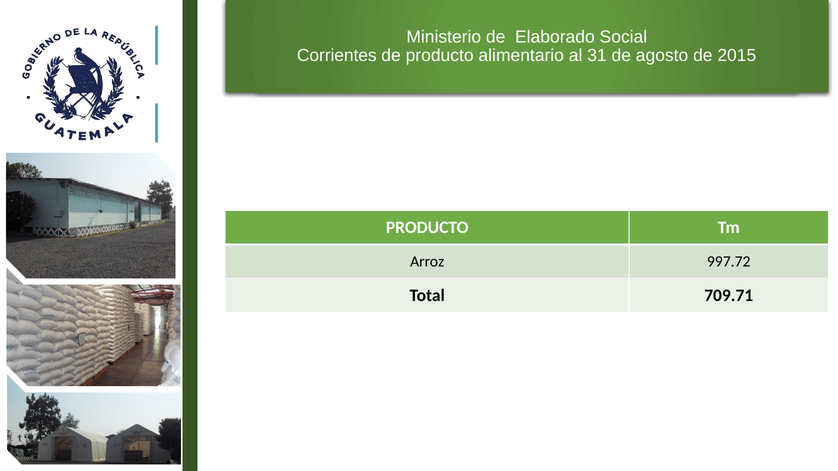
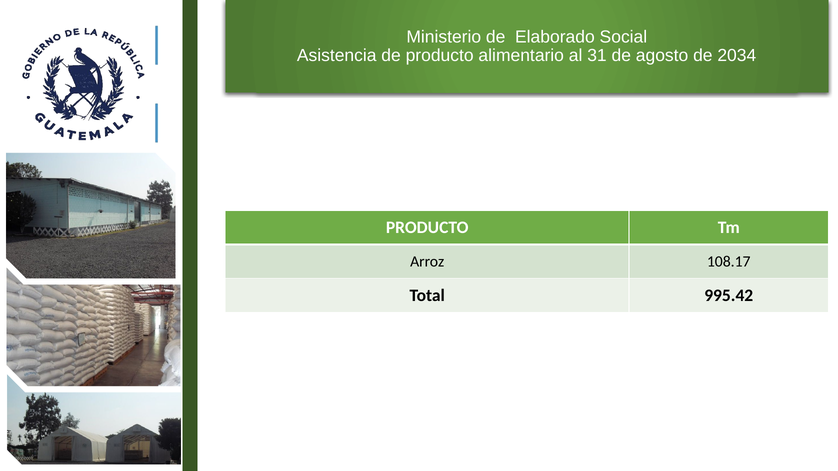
Corrientes: Corrientes -> Asistencia
2015: 2015 -> 2034
997.72: 997.72 -> 108.17
709.71: 709.71 -> 995.42
